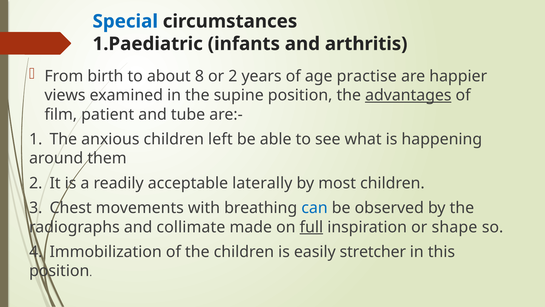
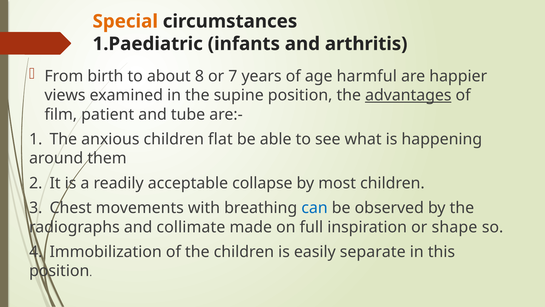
Special colour: blue -> orange
or 2: 2 -> 7
practise: practise -> harmful
left: left -> flat
laterally: laterally -> collapse
full underline: present -> none
stretcher: stretcher -> separate
